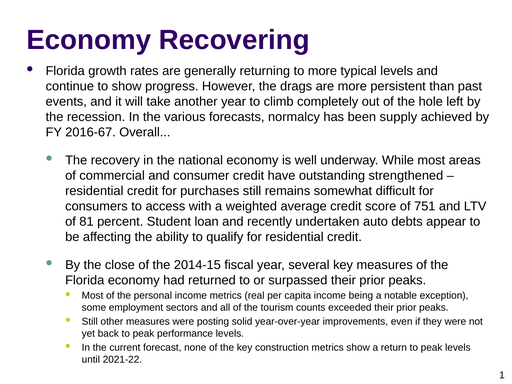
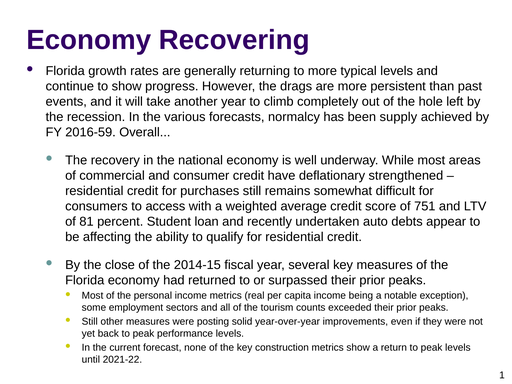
2016-67: 2016-67 -> 2016-59
outstanding: outstanding -> deflationary
